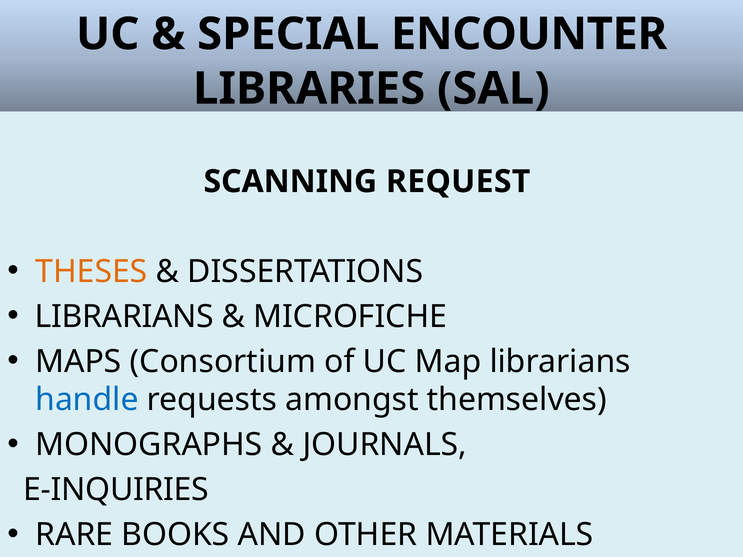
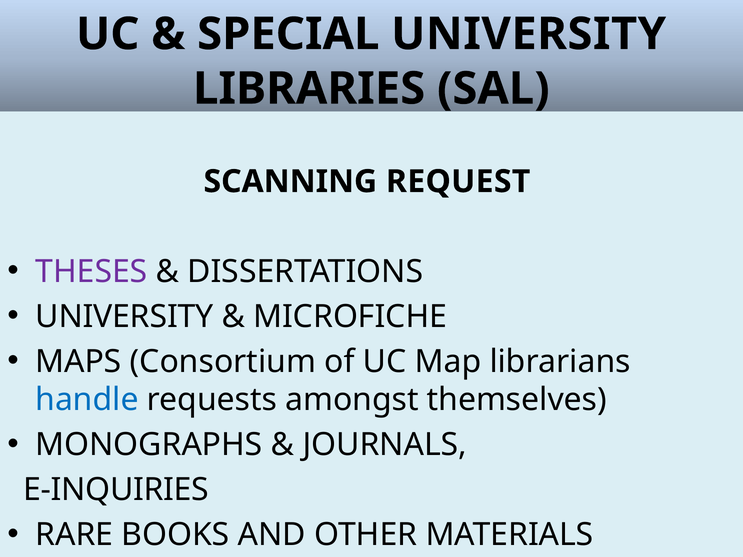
SPECIAL ENCOUNTER: ENCOUNTER -> UNIVERSITY
THESES colour: orange -> purple
LIBRARIANS at (124, 317): LIBRARIANS -> UNIVERSITY
